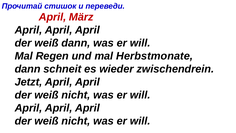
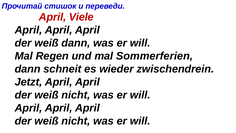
März: März -> Viele
Herbstmonate: Herbstmonate -> Sommerferien
